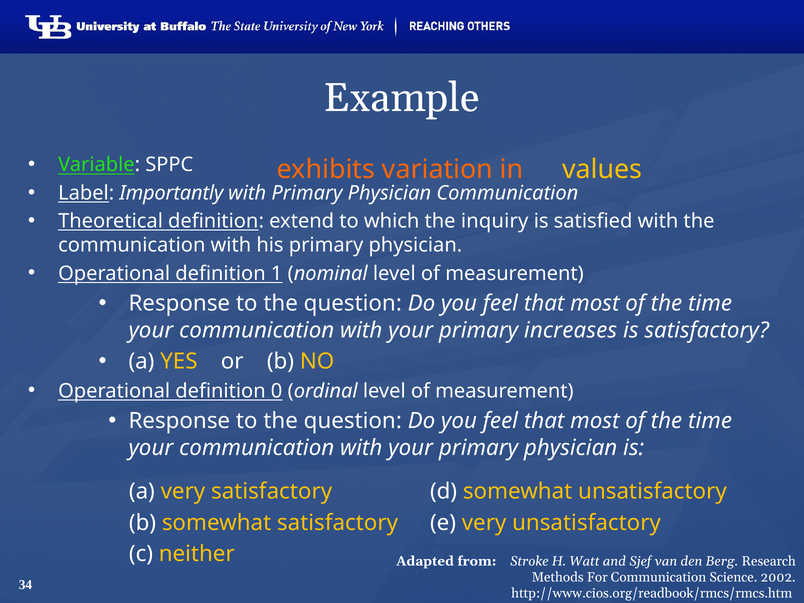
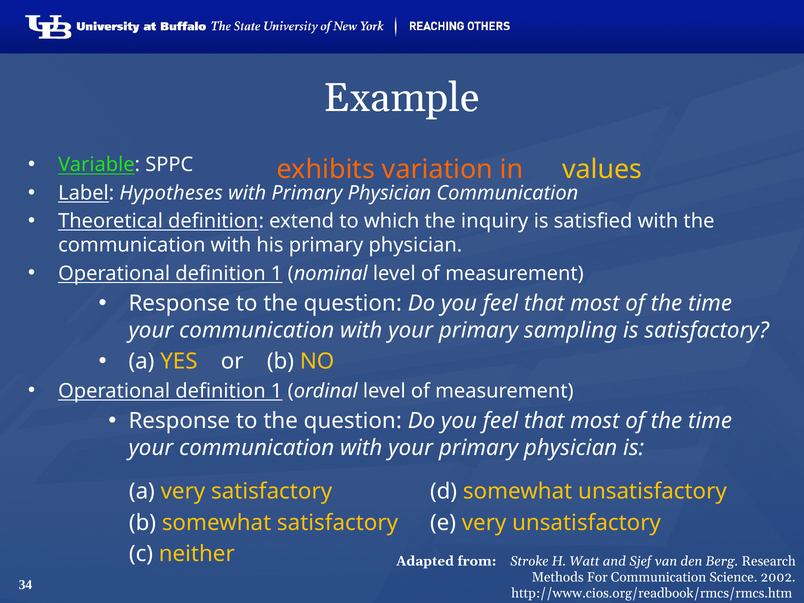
Importantly: Importantly -> Hypotheses
increases: increases -> sampling
0 at (277, 391): 0 -> 1
